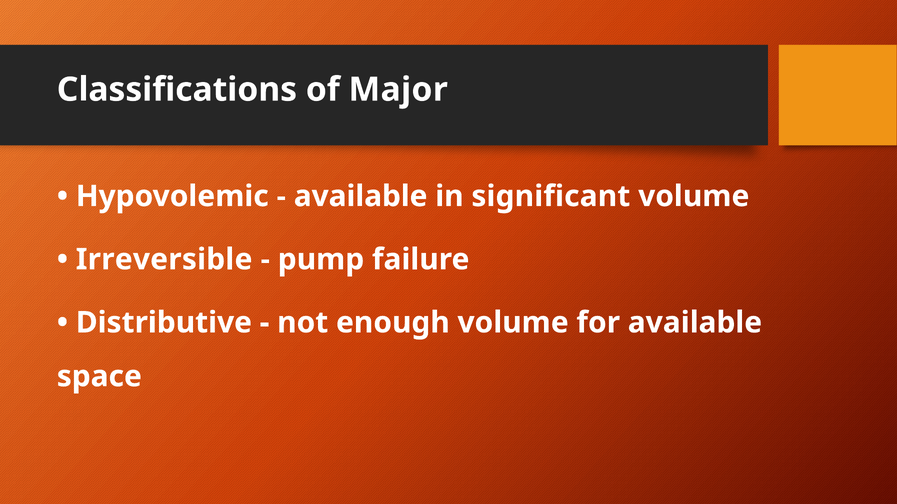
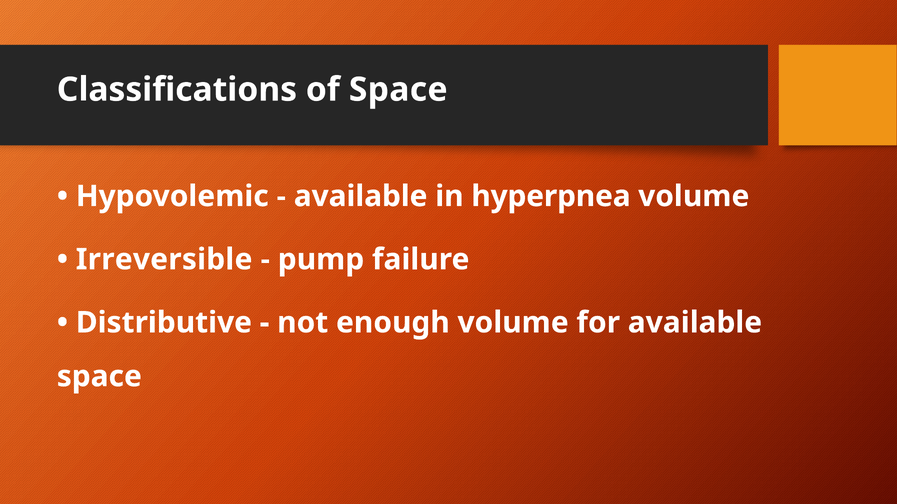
of Major: Major -> Space
significant: significant -> hyperpnea
